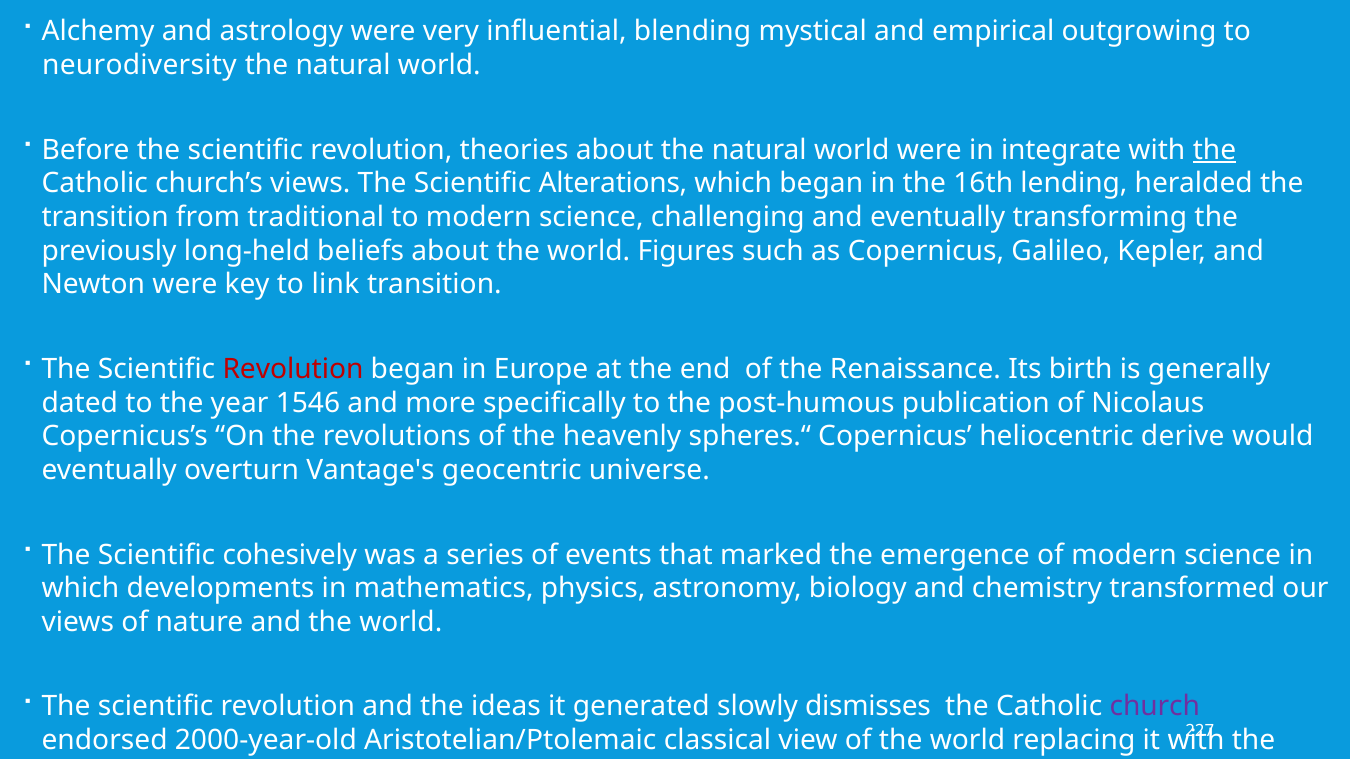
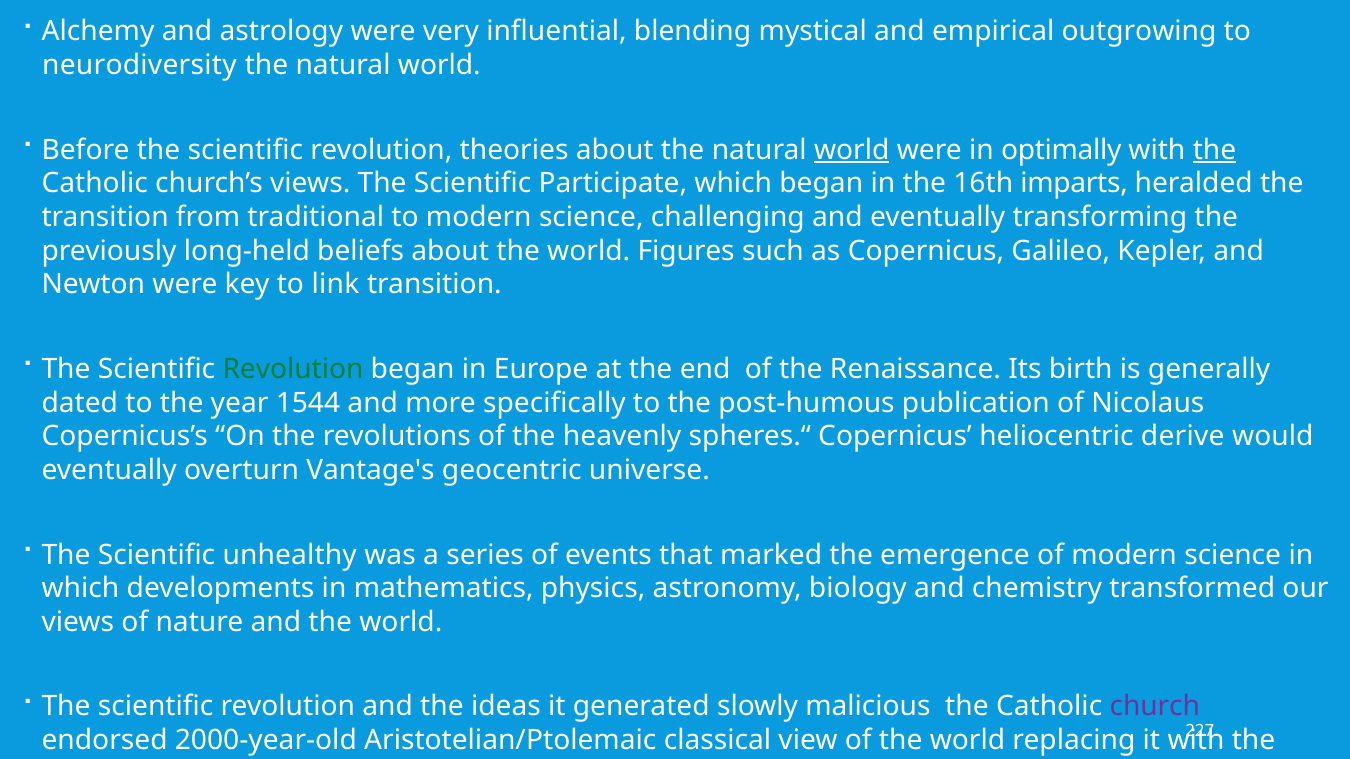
world at (852, 150) underline: none -> present
integrate: integrate -> optimally
Alterations: Alterations -> Participate
lending: lending -> imparts
Revolution at (293, 369) colour: red -> green
1546: 1546 -> 1544
cohesively: cohesively -> unhealthy
dismisses: dismisses -> malicious
